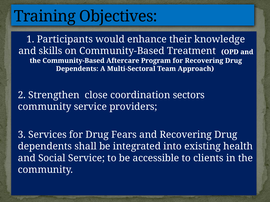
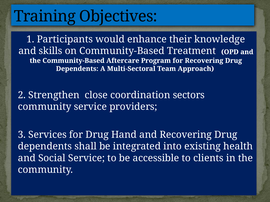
Fears: Fears -> Hand
